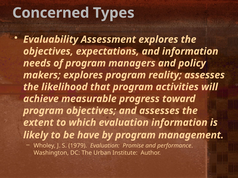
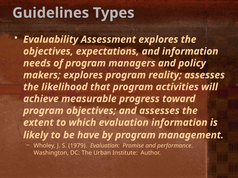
Concerned: Concerned -> Guidelines
